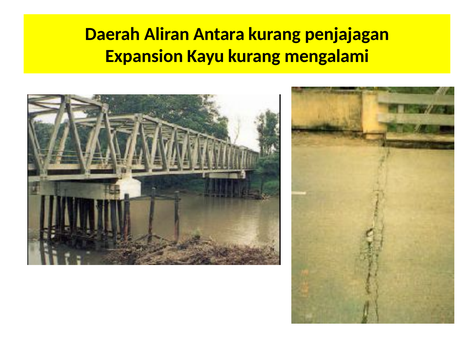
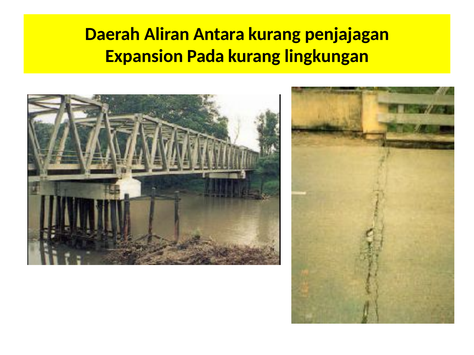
Kayu: Kayu -> Pada
mengalami: mengalami -> lingkungan
